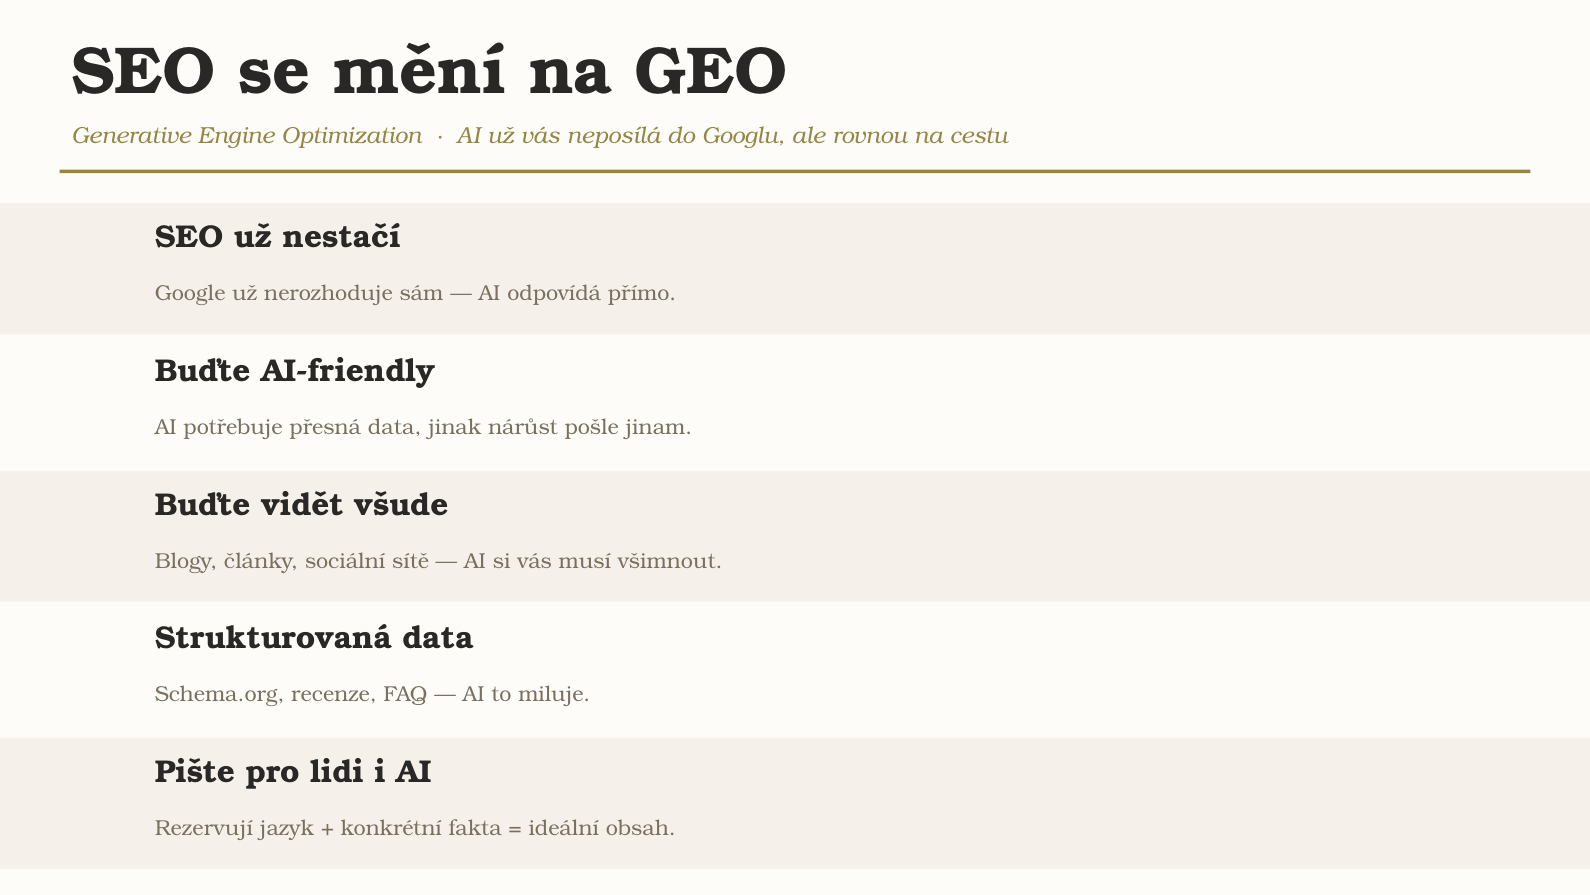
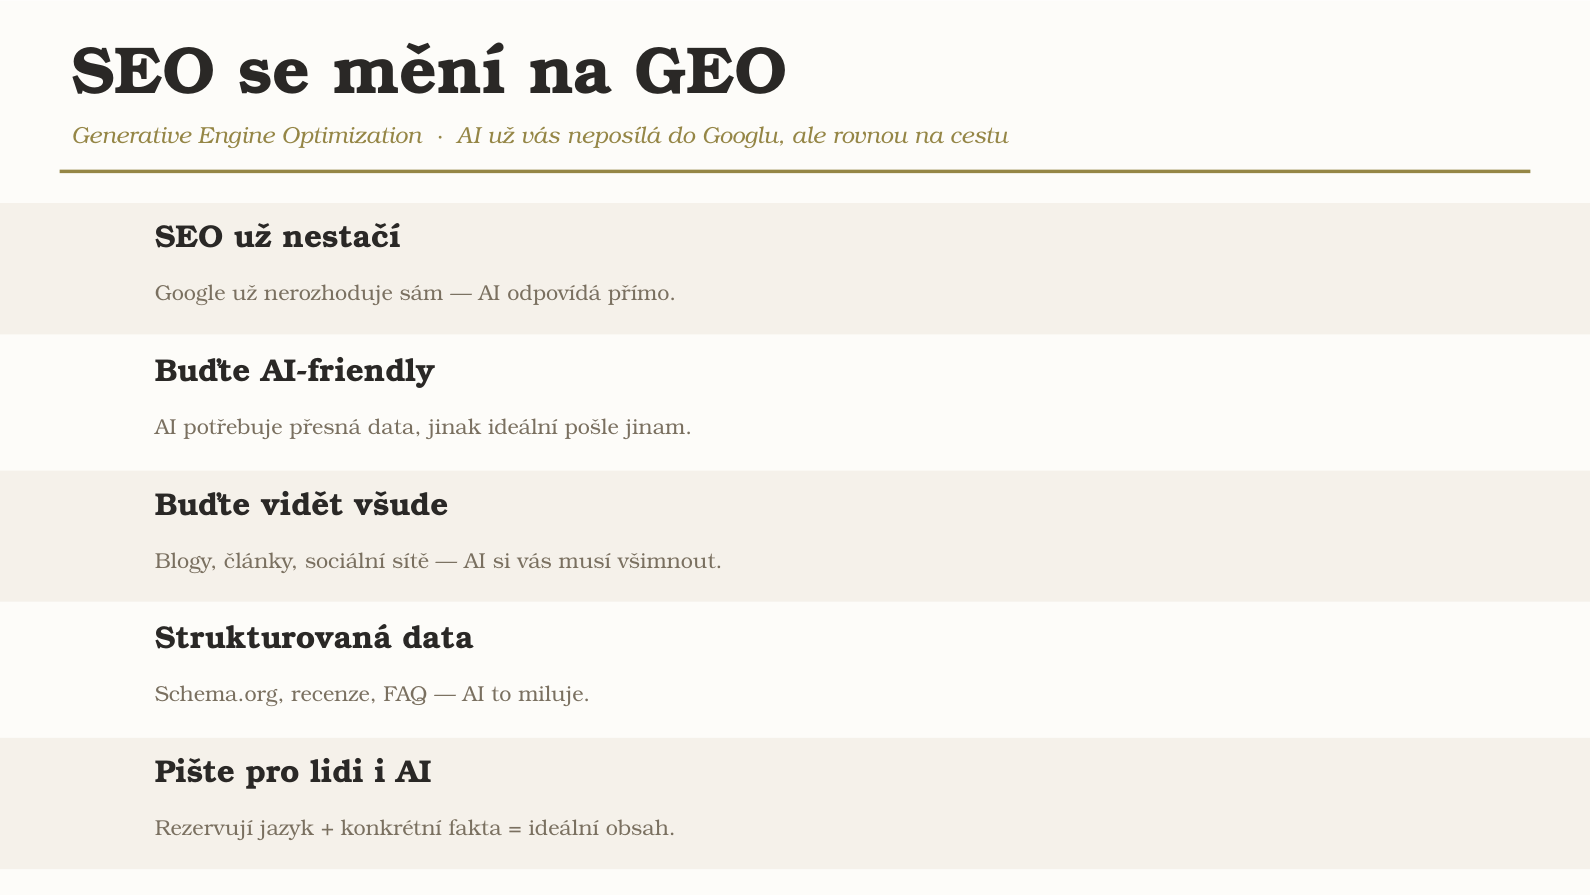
jinak nárůst: nárůst -> ideální
